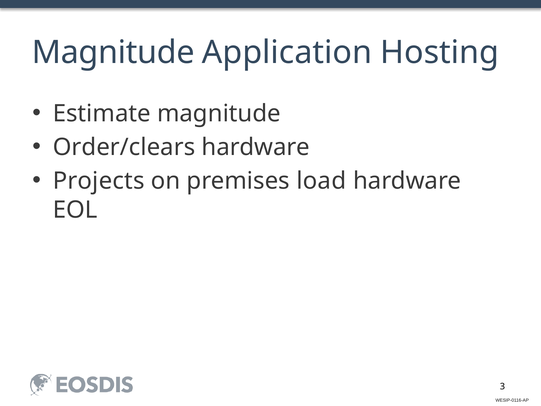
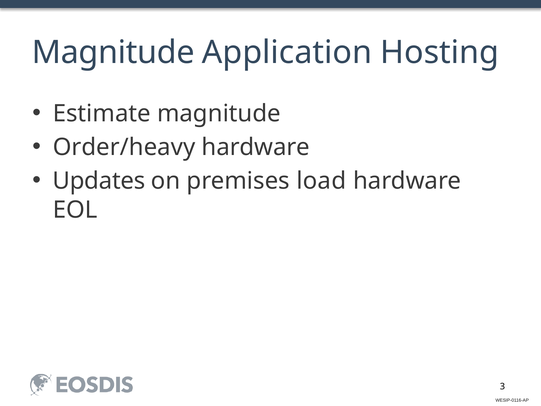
Order/clears: Order/clears -> Order/heavy
Projects: Projects -> Updates
